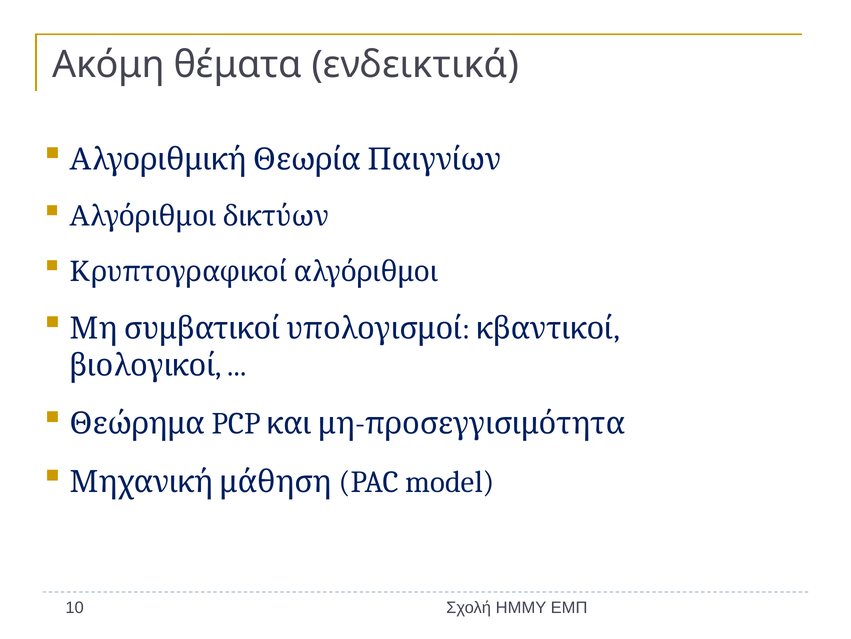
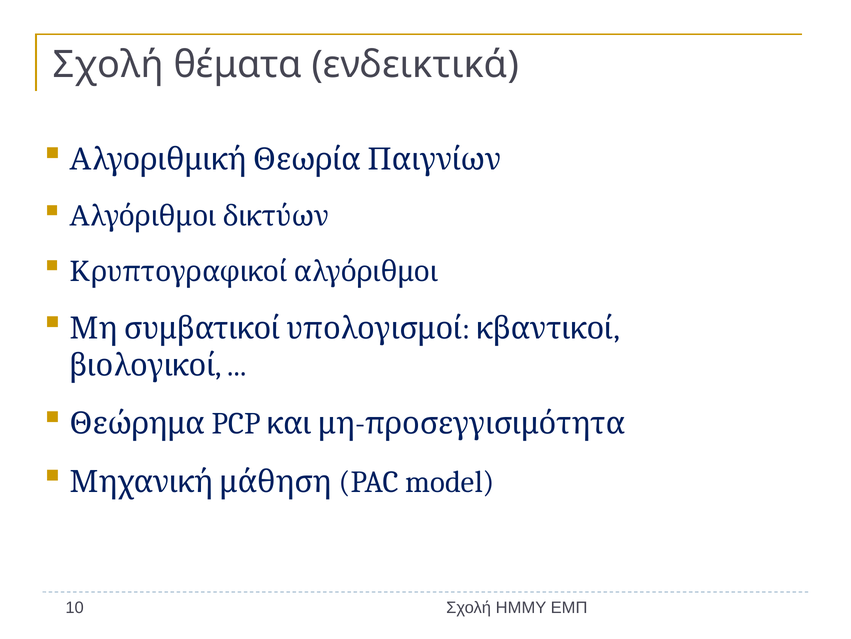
Ακόμη at (109, 64): Ακόμη -> Σχολή
